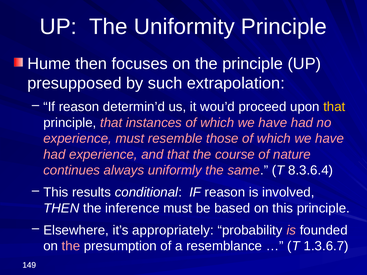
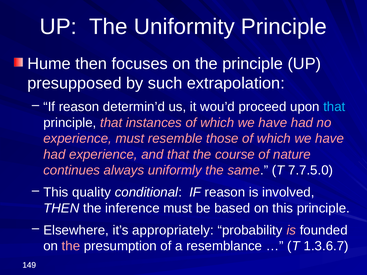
that at (334, 107) colour: yellow -> light blue
8.3.6.4: 8.3.6.4 -> 7.7.5.0
results: results -> quality
